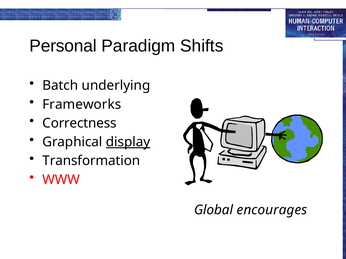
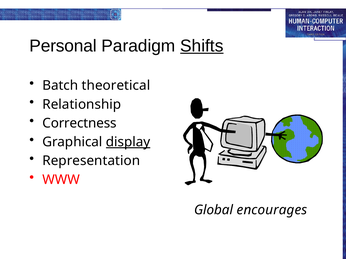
Shifts underline: none -> present
underlying: underlying -> theoretical
Frameworks: Frameworks -> Relationship
Transformation: Transformation -> Representation
